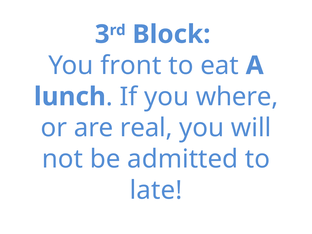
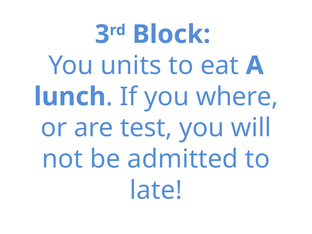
front: front -> units
real: real -> test
